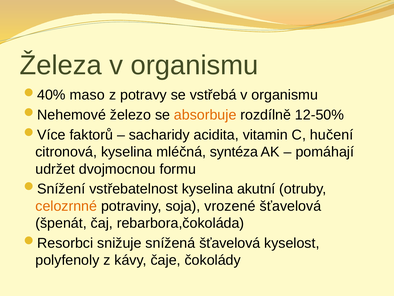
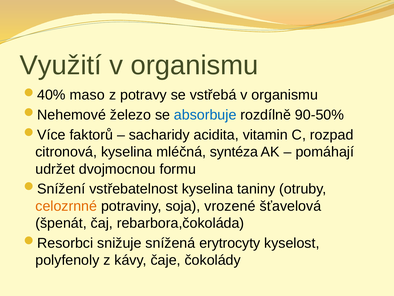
Železa: Železa -> Využití
absorbuje colour: orange -> blue
12-50%: 12-50% -> 90-50%
hučení: hučení -> rozpad
akutní: akutní -> taniny
snížená šťavelová: šťavelová -> erytrocyty
